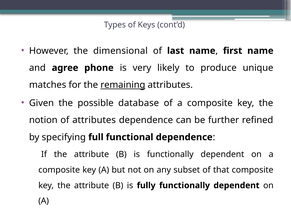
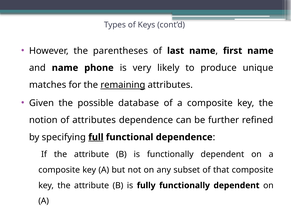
dimensional: dimensional -> parentheses
and agree: agree -> name
full underline: none -> present
